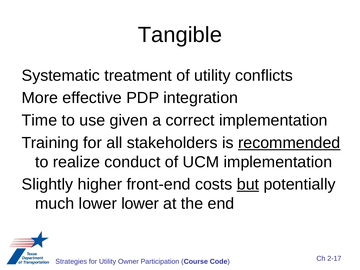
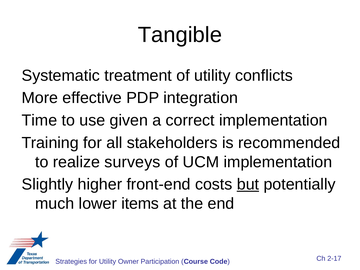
recommended underline: present -> none
conduct: conduct -> surveys
lower lower: lower -> items
